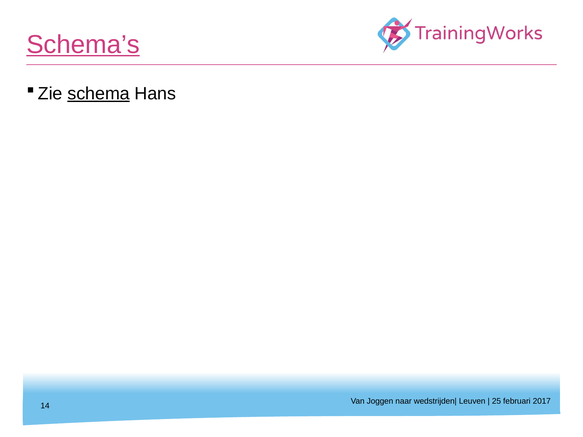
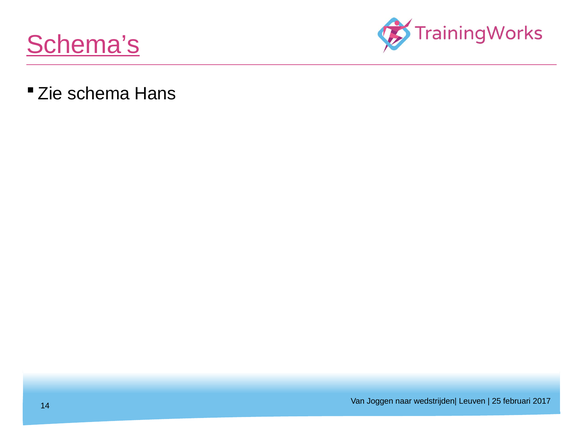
schema underline: present -> none
